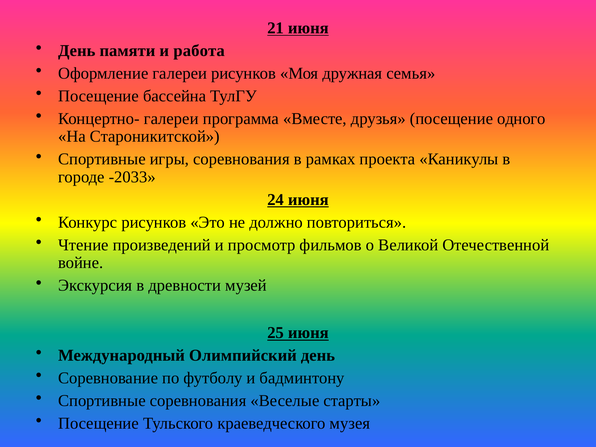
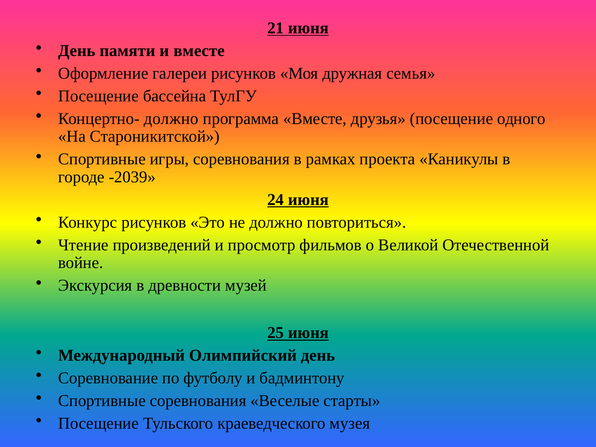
и работа: работа -> вместе
Концертно- галереи: галереи -> должно
-2033: -2033 -> -2039
